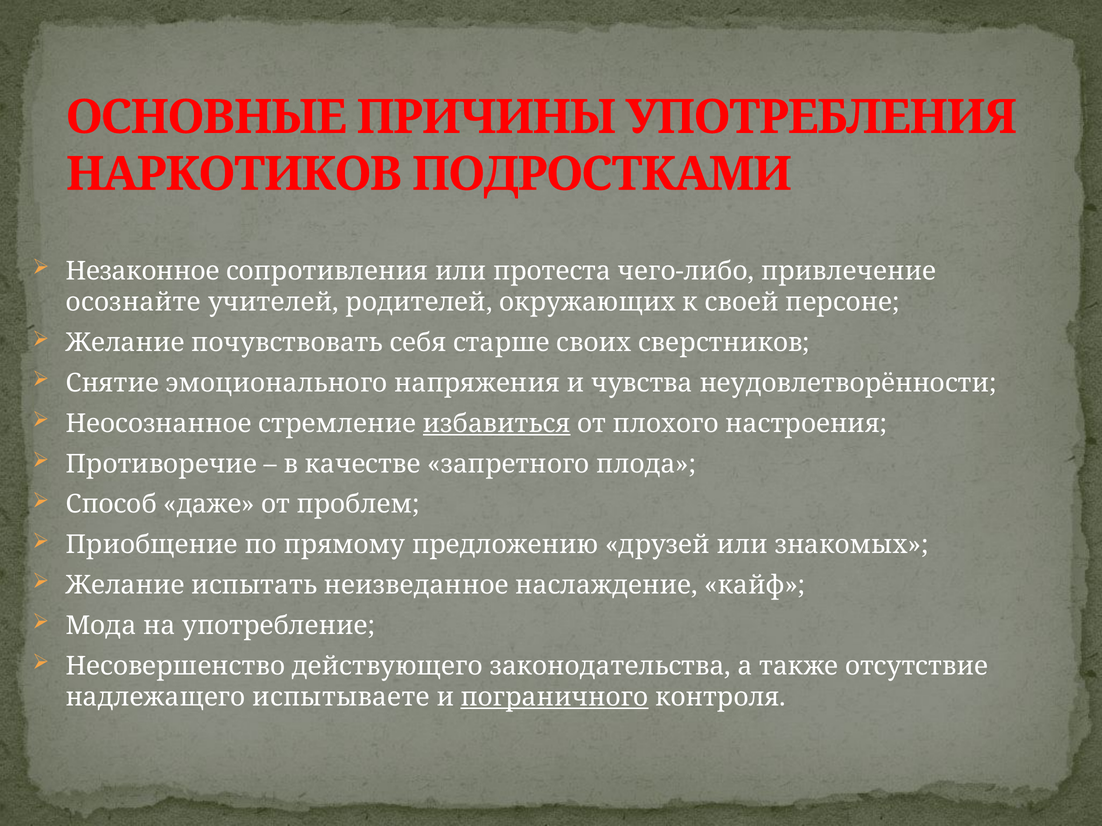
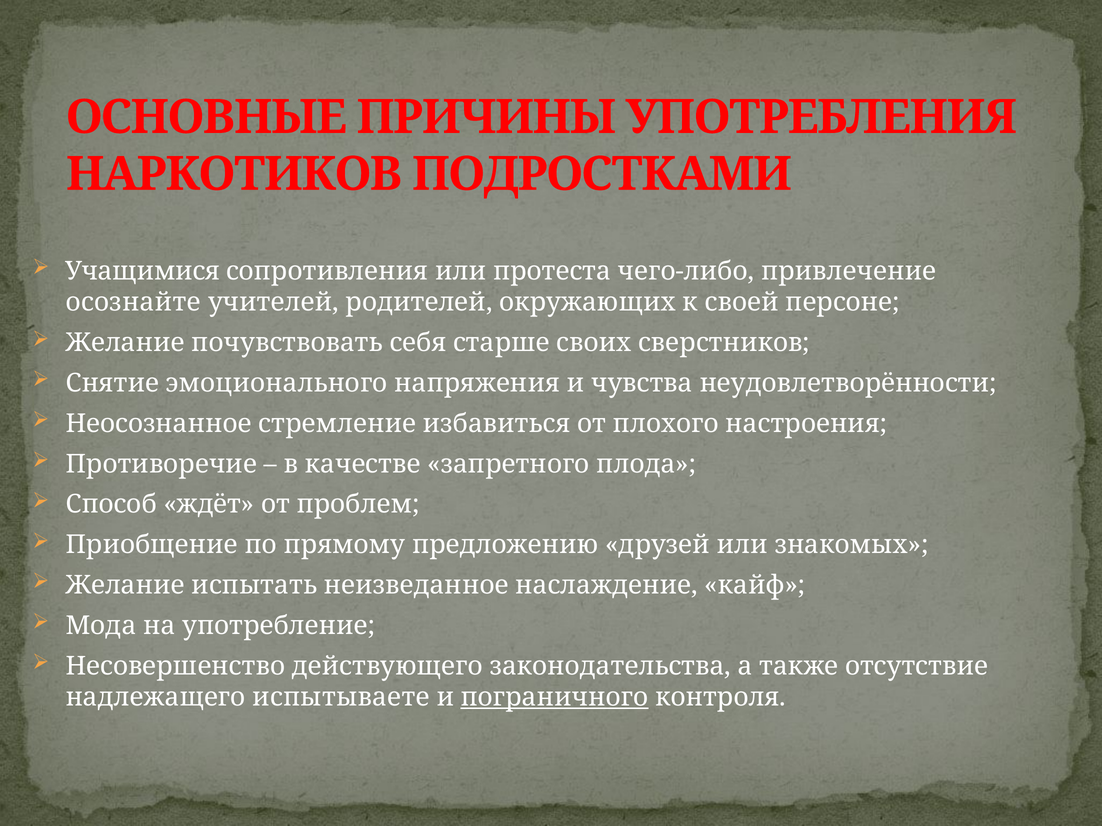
Незаконное: Незаконное -> Учащимися
избавиться underline: present -> none
даже: даже -> ждёт
